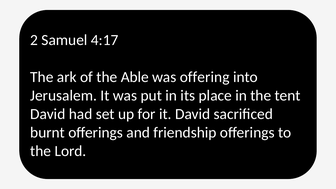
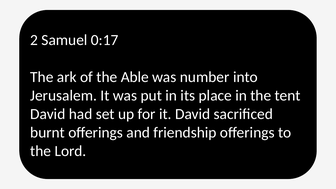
4:17: 4:17 -> 0:17
offering: offering -> number
